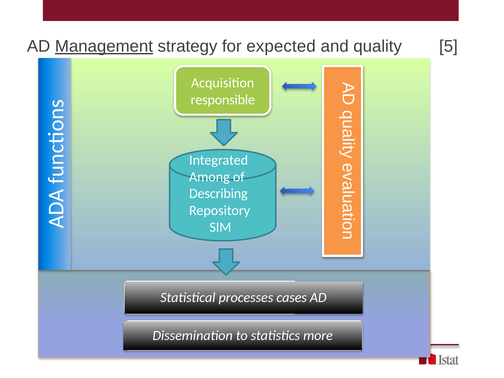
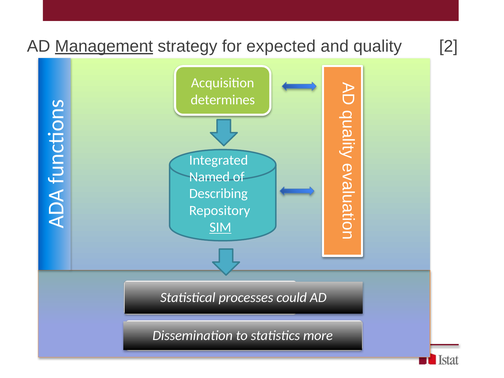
5: 5 -> 2
responsible: responsible -> determines
Among: Among -> Named
SIM underline: none -> present
cases: cases -> could
